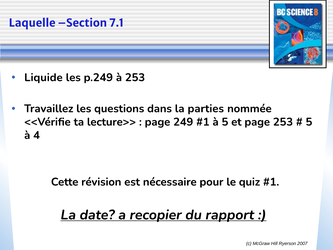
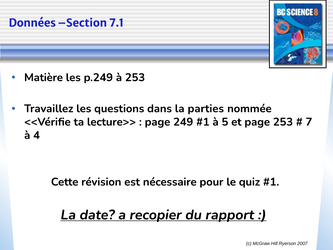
Laquelle: Laquelle -> Données
Liquide: Liquide -> Matière
5 at (309, 122): 5 -> 7
